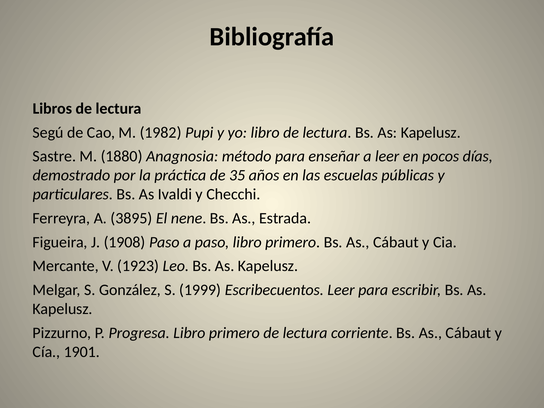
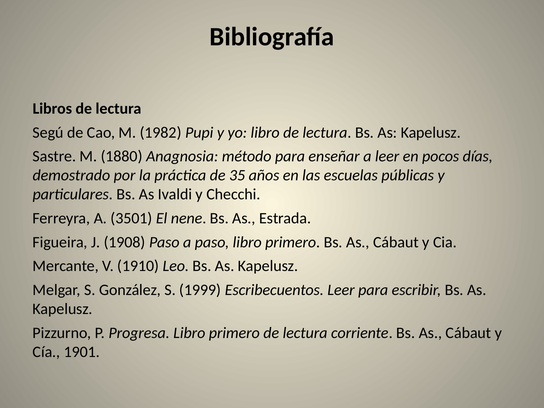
3895: 3895 -> 3501
1923: 1923 -> 1910
